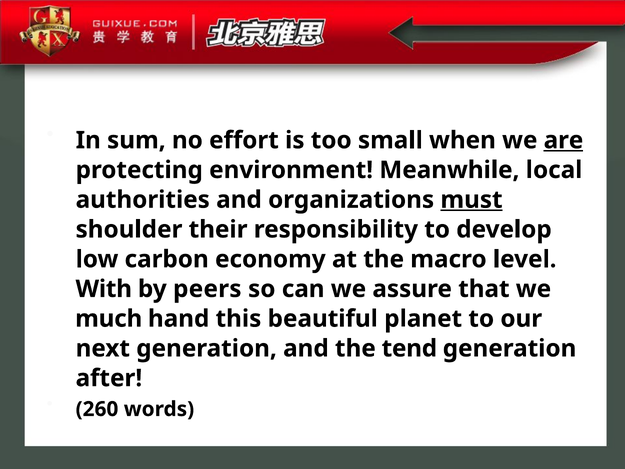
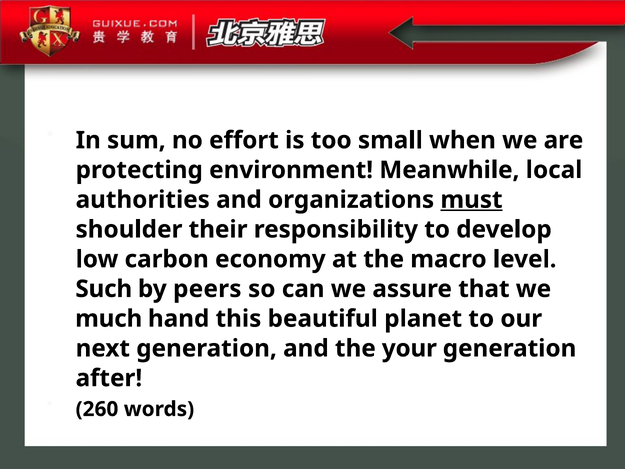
are underline: present -> none
With: With -> Such
tend: tend -> your
